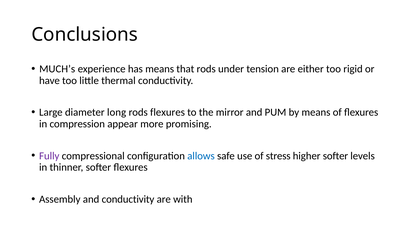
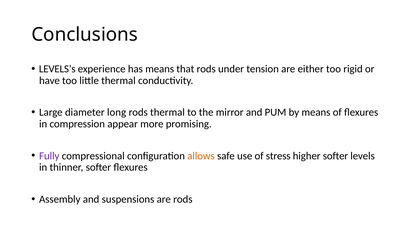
MUCH’s: MUCH’s -> LEVELS’s
rods flexures: flexures -> thermal
allows colour: blue -> orange
and conductivity: conductivity -> suspensions
are with: with -> rods
